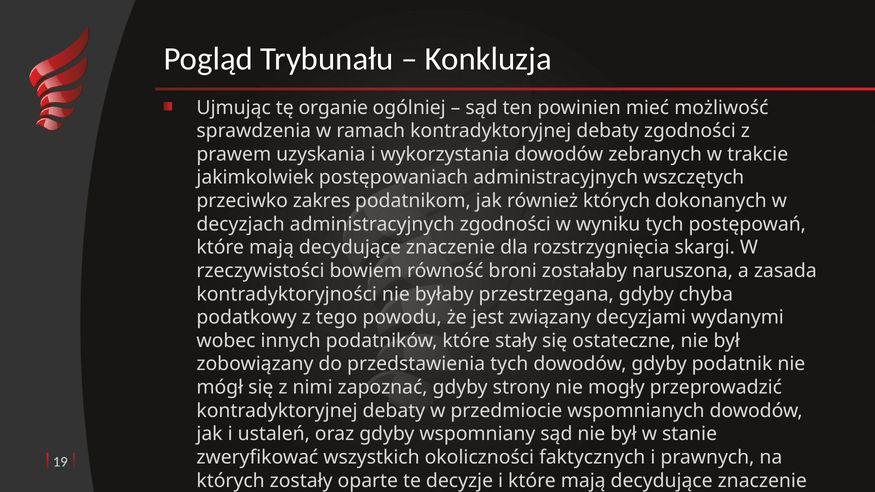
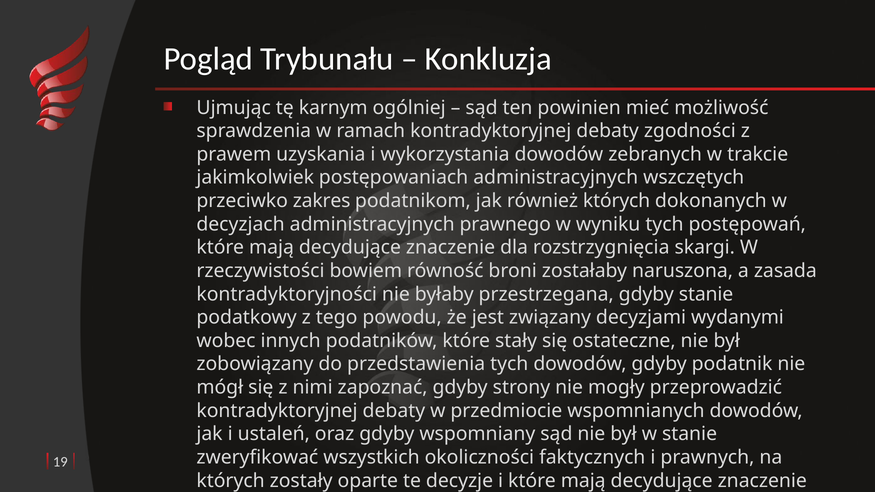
organie: organie -> karnym
administracyjnych zgodności: zgodności -> prawnego
gdyby chyba: chyba -> stanie
